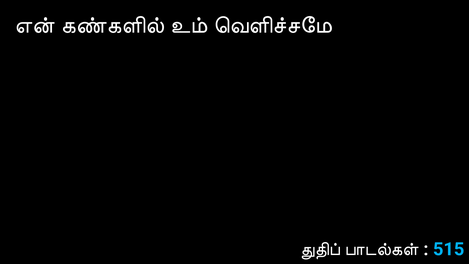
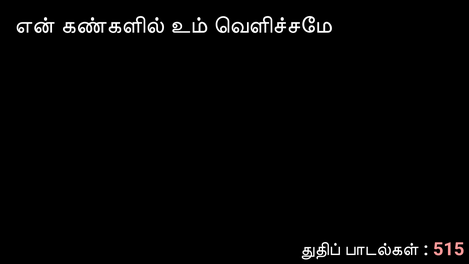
515 colour: light blue -> pink
